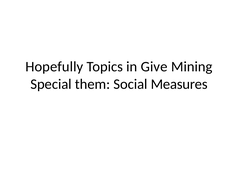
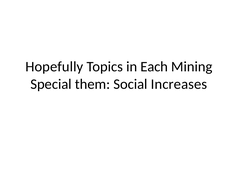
Give: Give -> Each
Measures: Measures -> Increases
